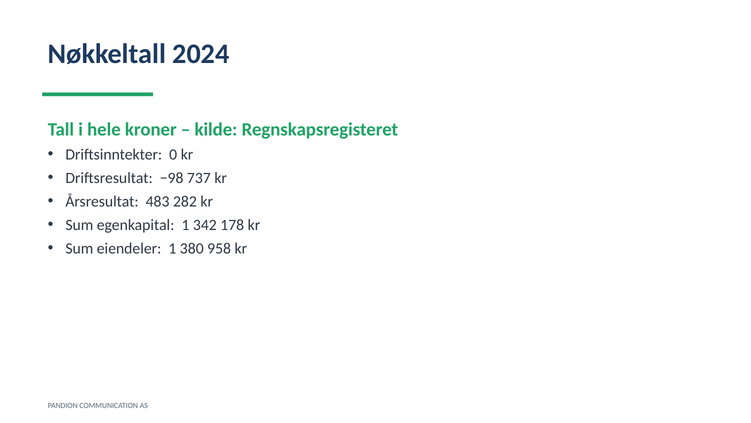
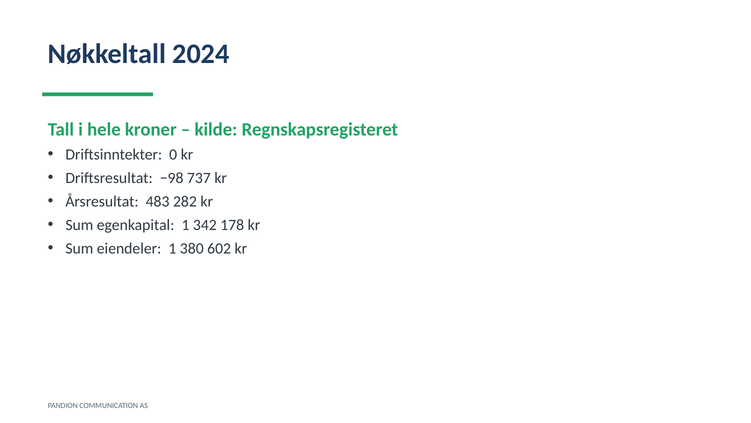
958: 958 -> 602
